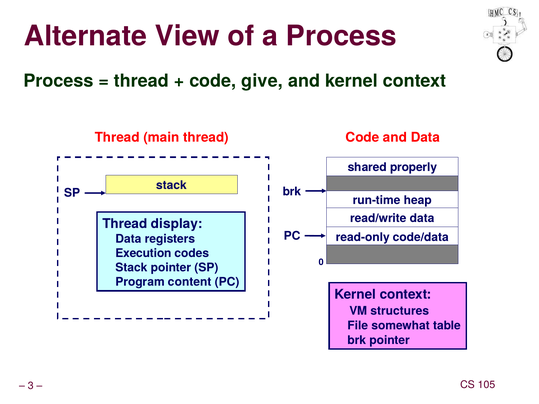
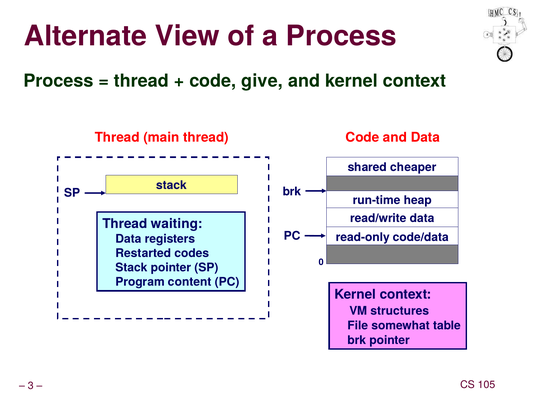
properly: properly -> cheaper
display: display -> waiting
Execution: Execution -> Restarted
